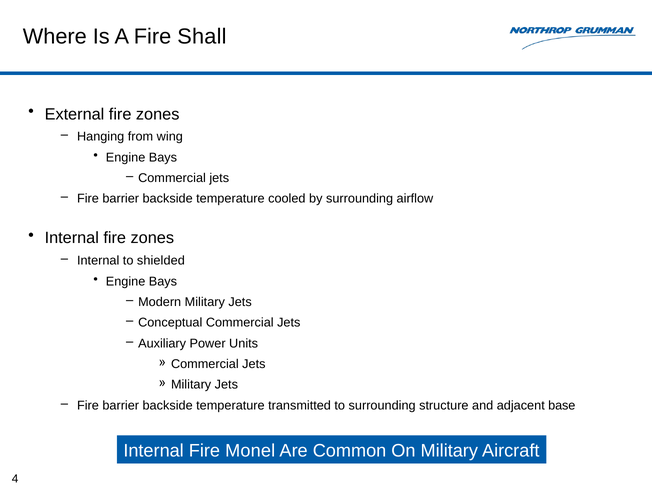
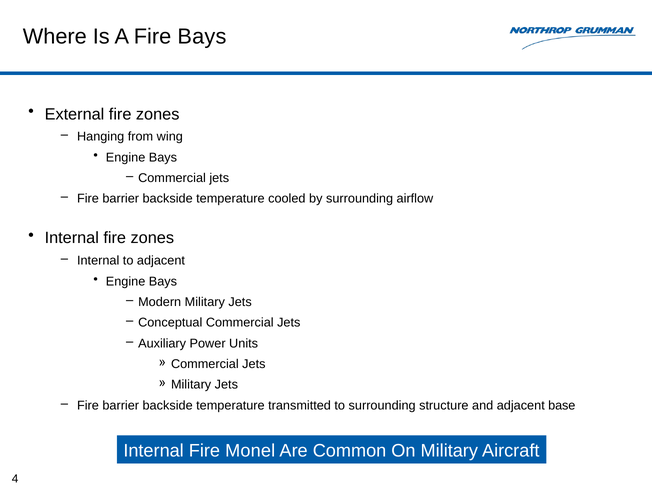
Fire Shall: Shall -> Bays
to shielded: shielded -> adjacent
